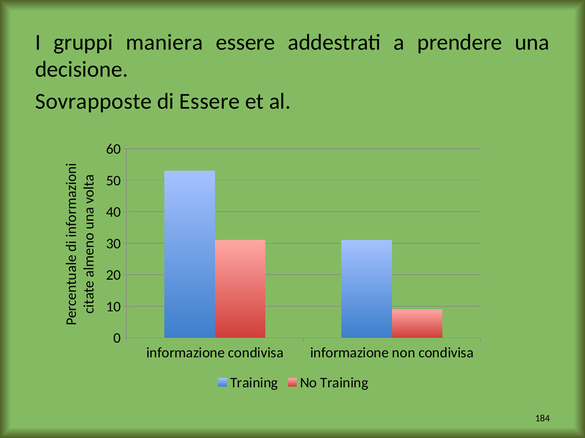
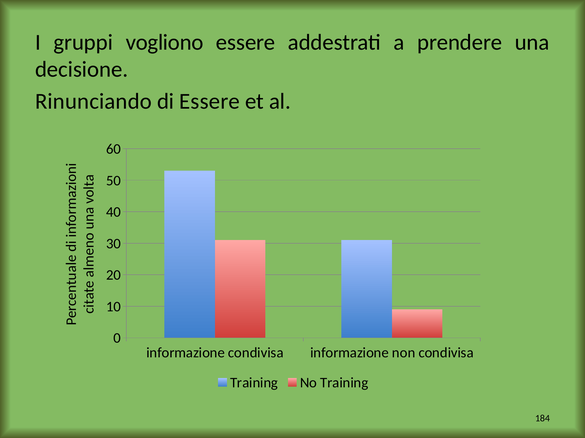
maniera: maniera -> vogliono
Sovrapposte: Sovrapposte -> Rinunciando
